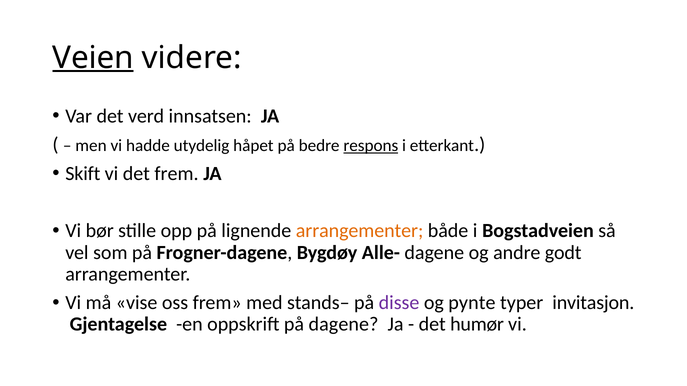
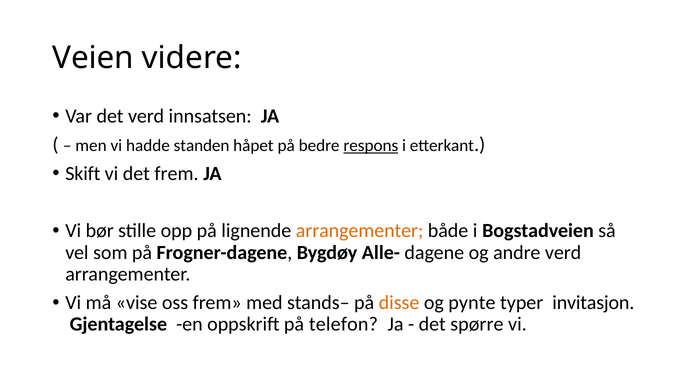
Veien underline: present -> none
utydelig: utydelig -> standen
andre godt: godt -> verd
disse colour: purple -> orange
på dagene: dagene -> telefon
humør: humør -> spørre
